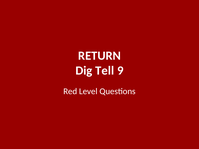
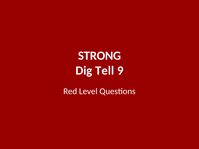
RETURN: RETURN -> STRONG
